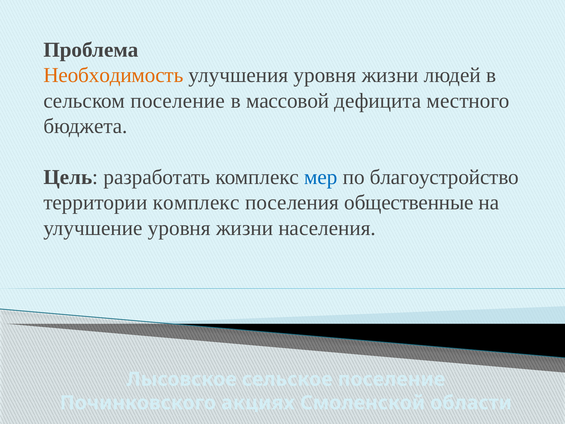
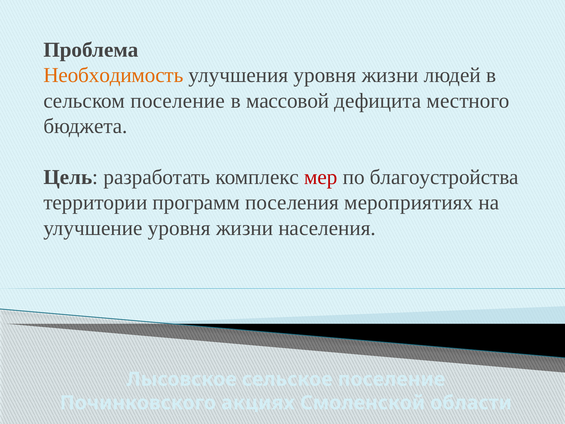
мер colour: blue -> red
благоустройство: благоустройство -> благоустройства
территории комплекс: комплекс -> программ
общественные: общественные -> мероприятиях
